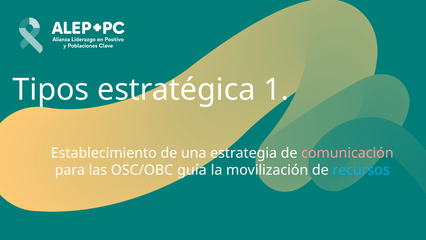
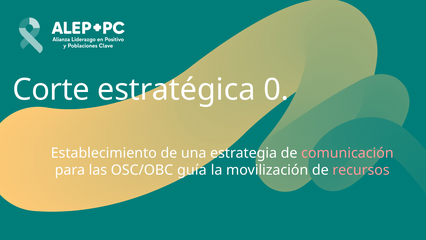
Tipos: Tipos -> Corte
1: 1 -> 0
recursos colour: light blue -> pink
